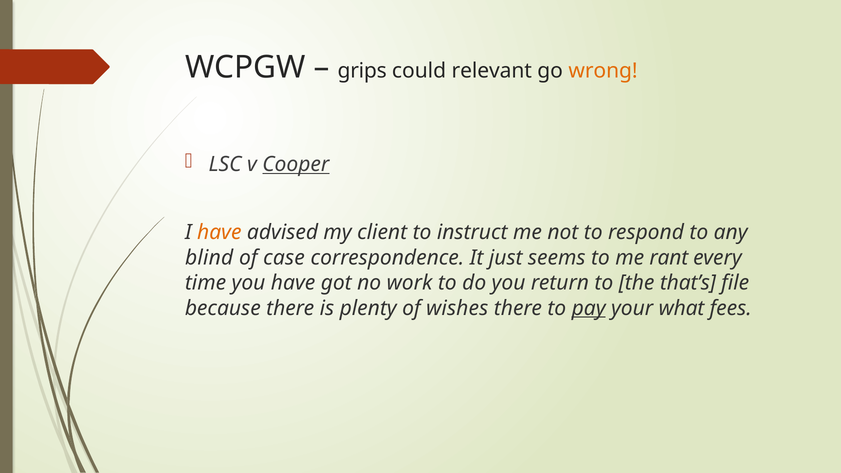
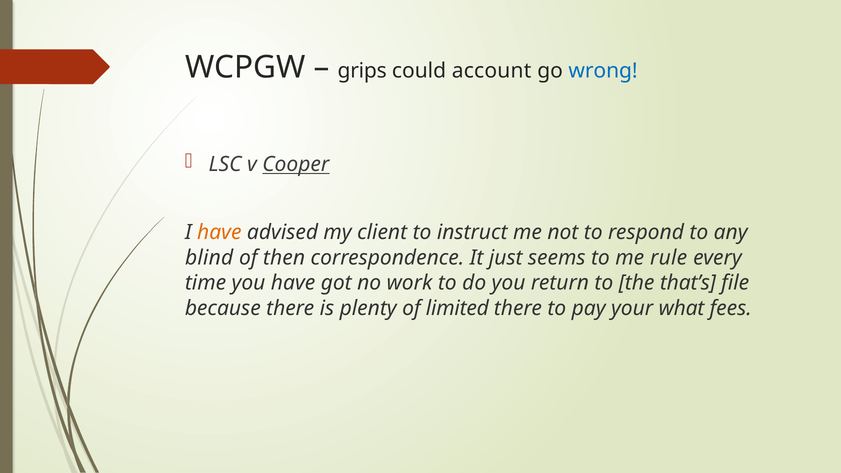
relevant: relevant -> account
wrong colour: orange -> blue
case: case -> then
rant: rant -> rule
wishes: wishes -> limited
pay underline: present -> none
